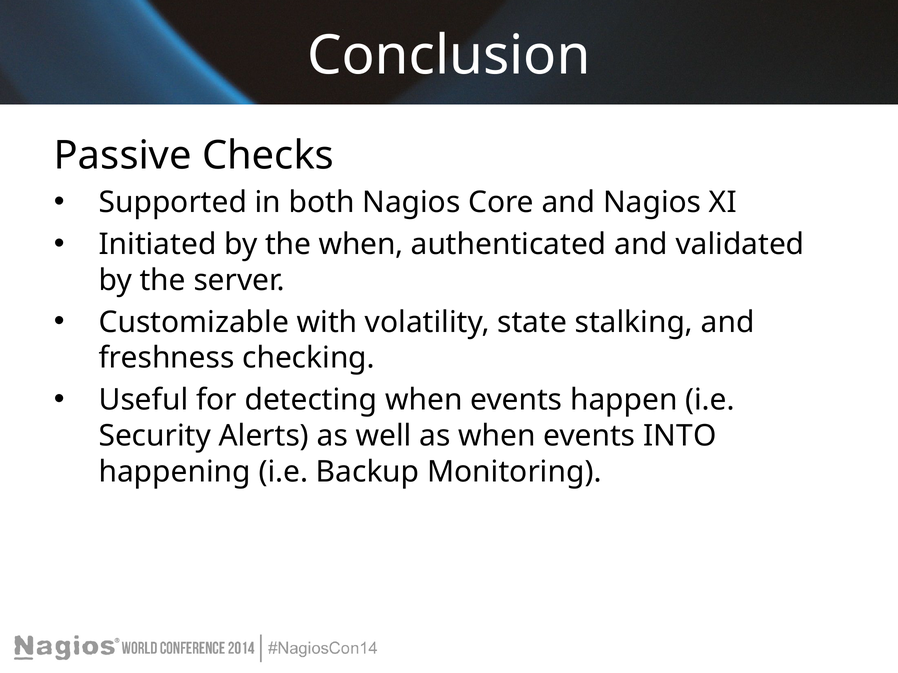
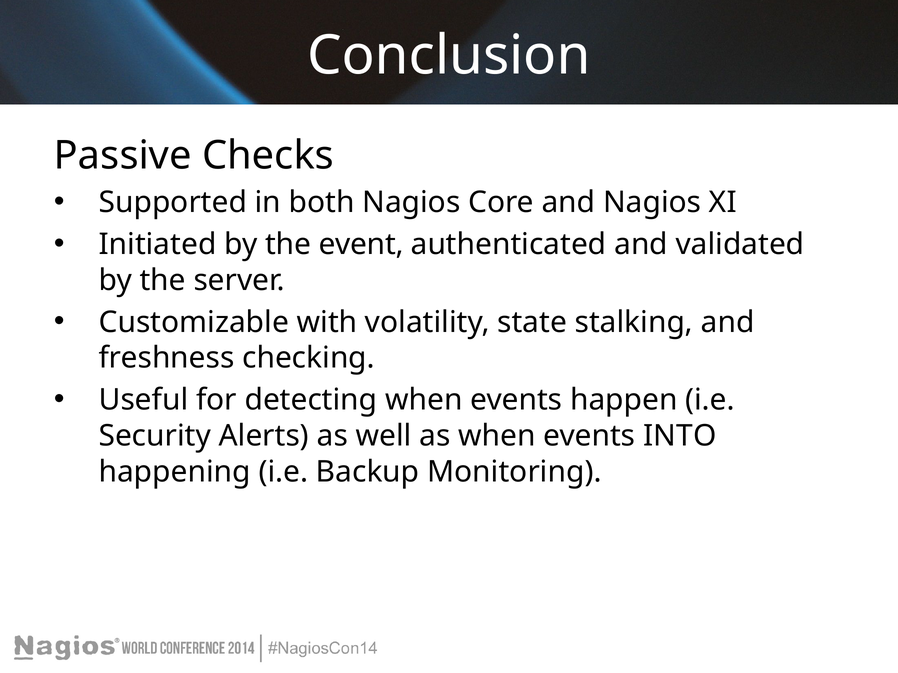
the when: when -> event
